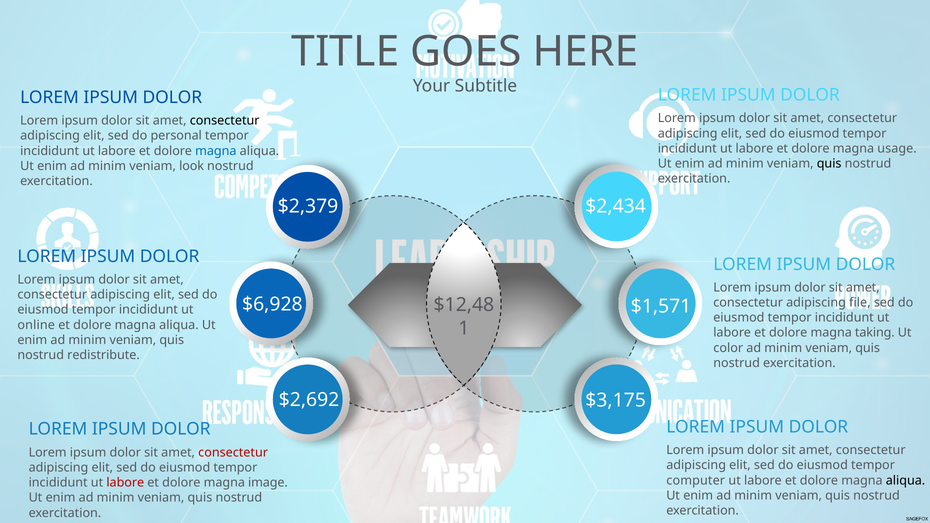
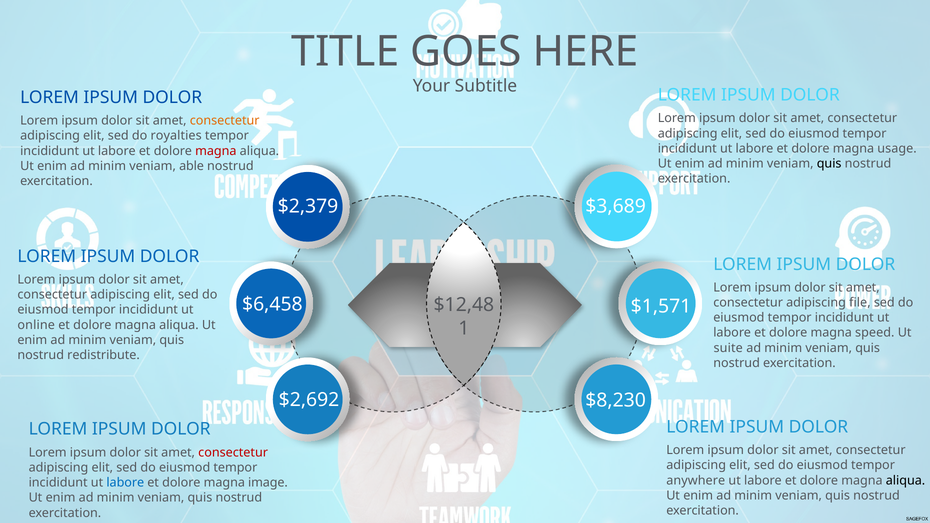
consectetur at (225, 121) colour: black -> orange
personal: personal -> royalties
magna at (216, 151) colour: blue -> red
look: look -> able
$2,434: $2,434 -> $3,689
$6,928: $6,928 -> $6,458
taking: taking -> speed
color: color -> suite
$3,175: $3,175 -> $8,230
computer: computer -> anywhere
labore at (125, 483) colour: red -> blue
